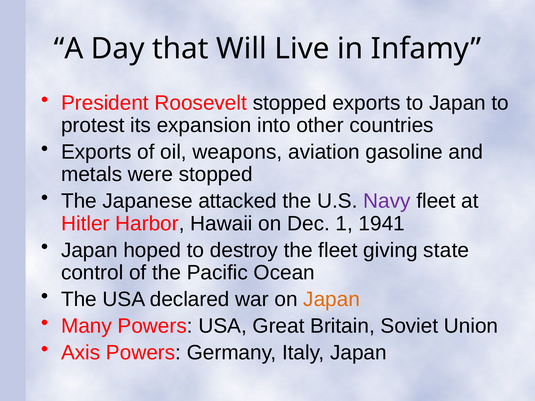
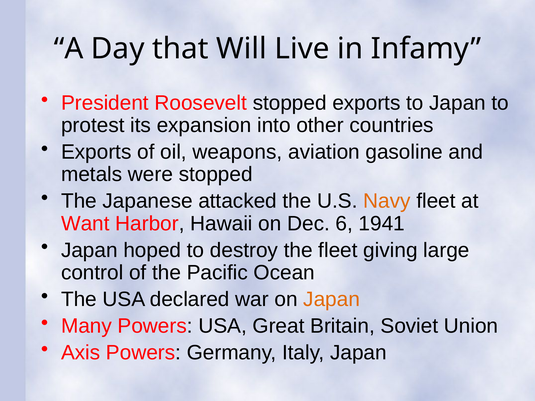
Navy colour: purple -> orange
Hitler: Hitler -> Want
1: 1 -> 6
state: state -> large
